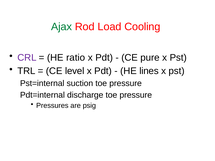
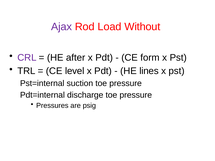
Ajax colour: green -> purple
Cooling: Cooling -> Without
ratio: ratio -> after
pure: pure -> form
